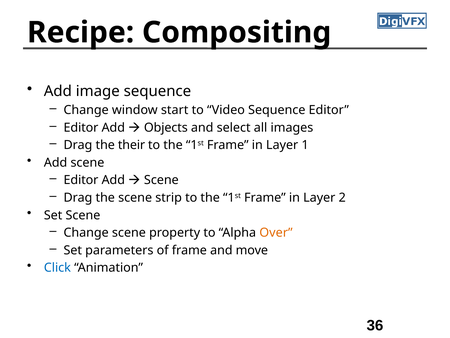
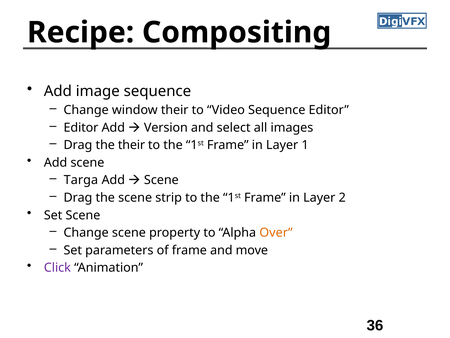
window start: start -> their
Objects: Objects -> Version
Editor at (81, 180): Editor -> Targa
Click colour: blue -> purple
